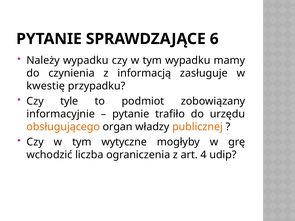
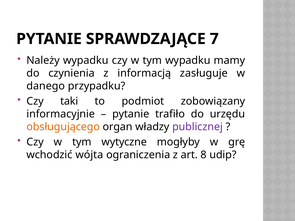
6: 6 -> 7
kwestię: kwestię -> danego
tyle: tyle -> taki
publicznej colour: orange -> purple
liczba: liczba -> wójta
4: 4 -> 8
